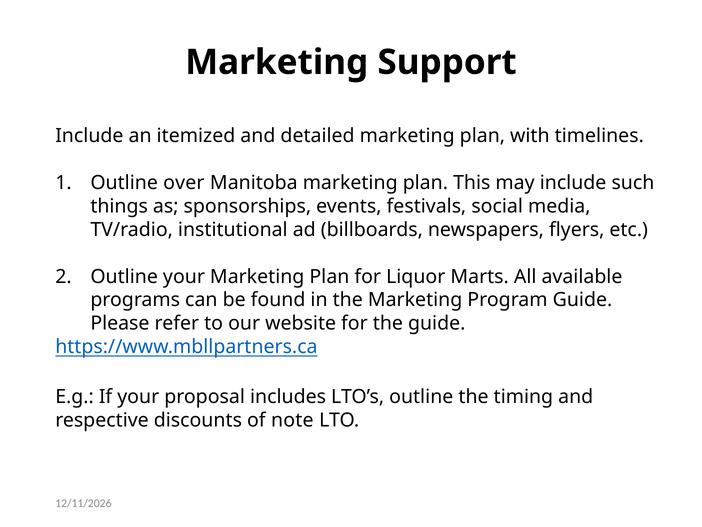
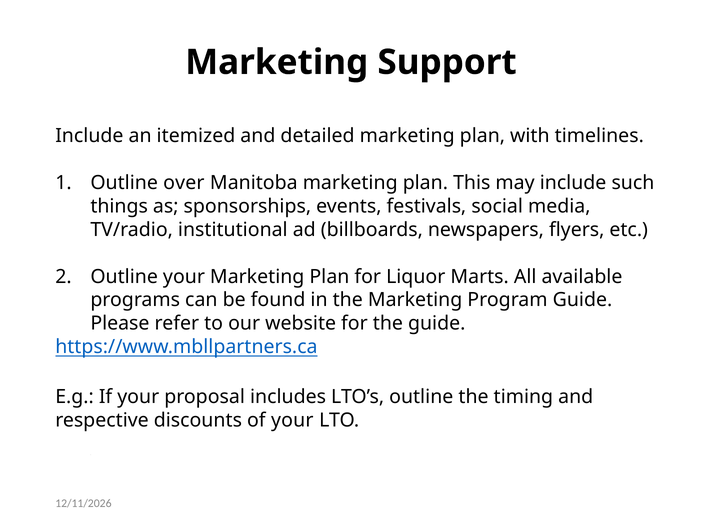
of note: note -> your
